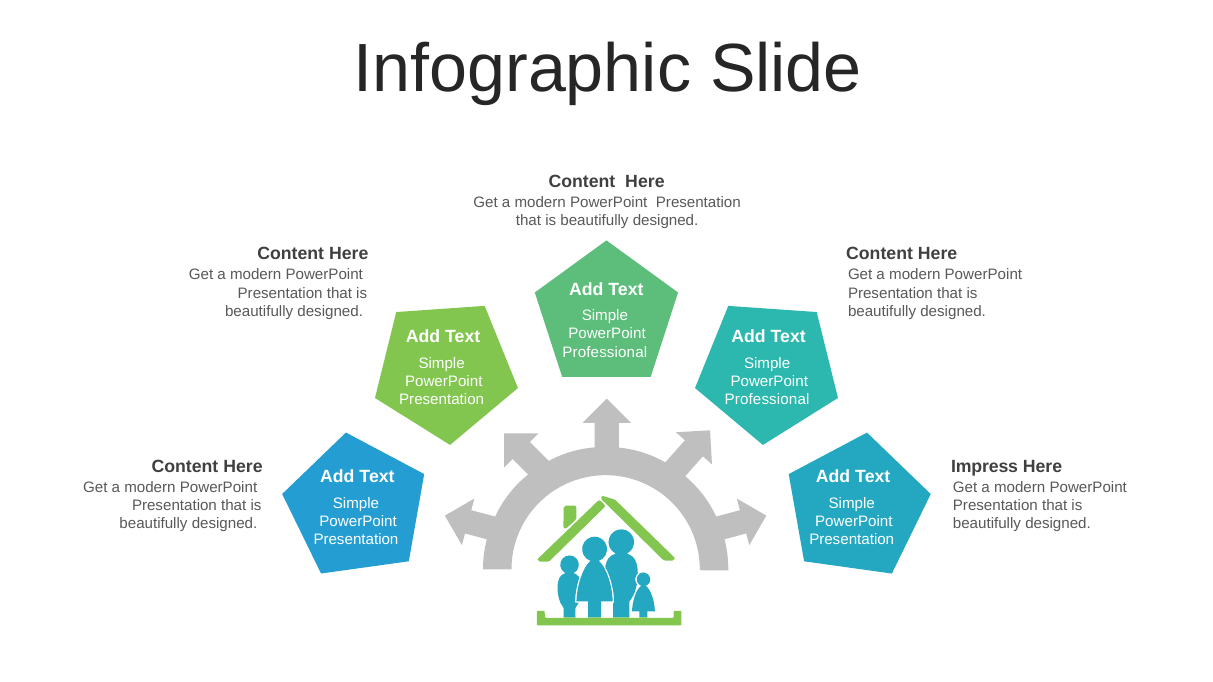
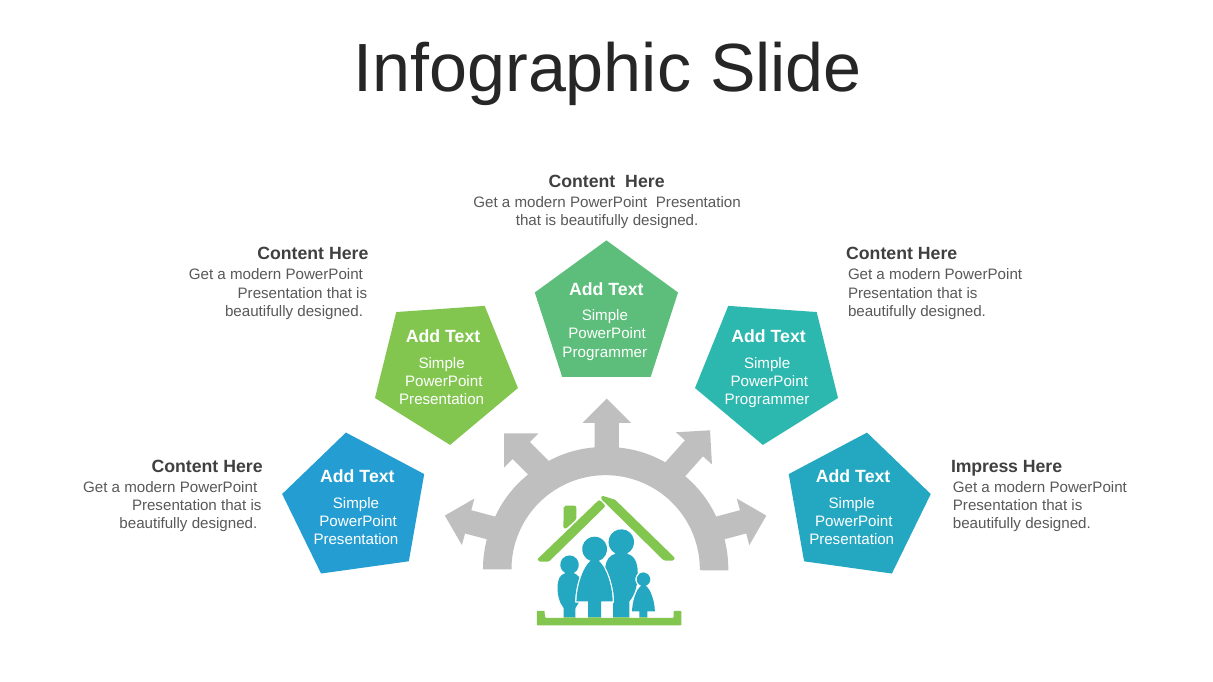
Professional at (605, 352): Professional -> Programmer
Professional at (767, 400): Professional -> Programmer
